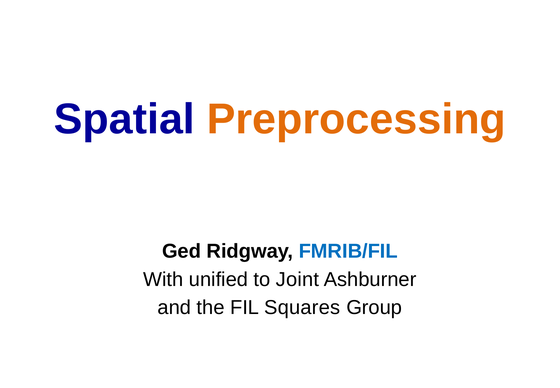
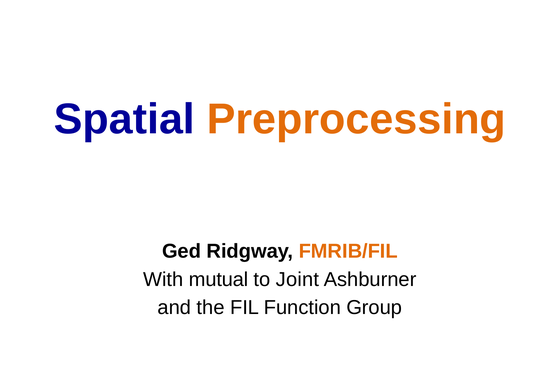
FMRIB/FIL colour: blue -> orange
unified: unified -> mutual
Squares: Squares -> Function
